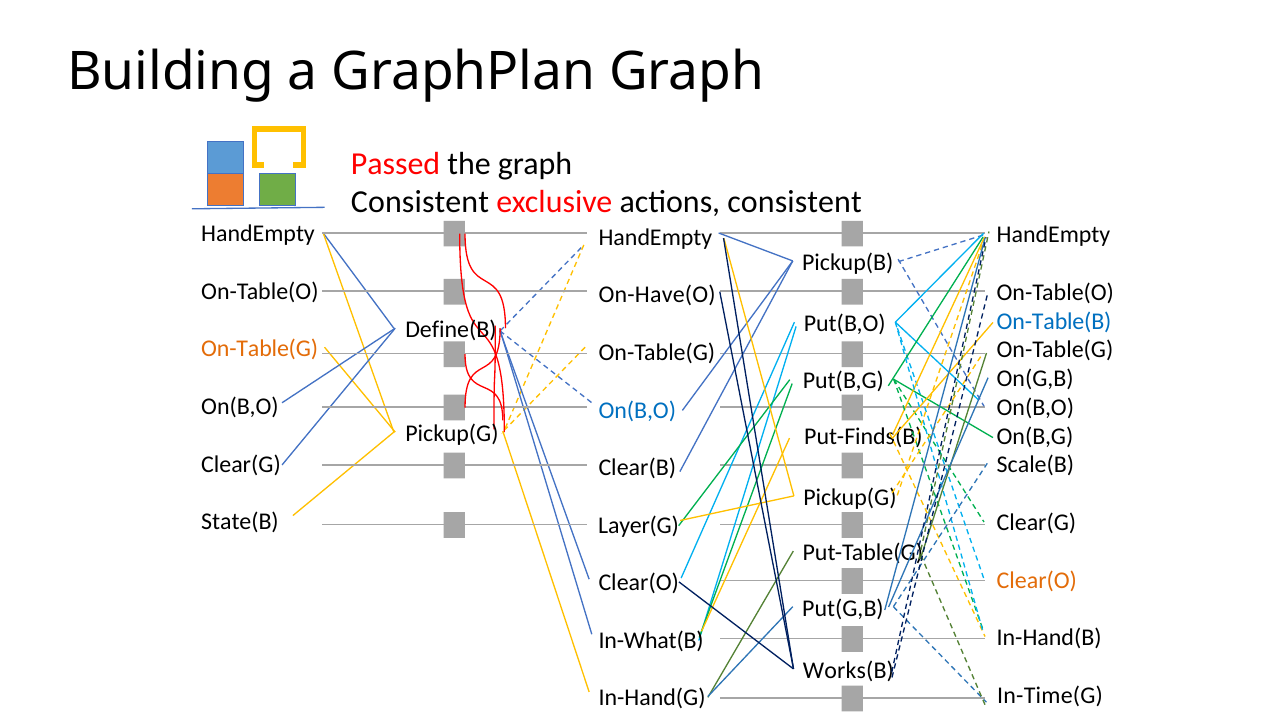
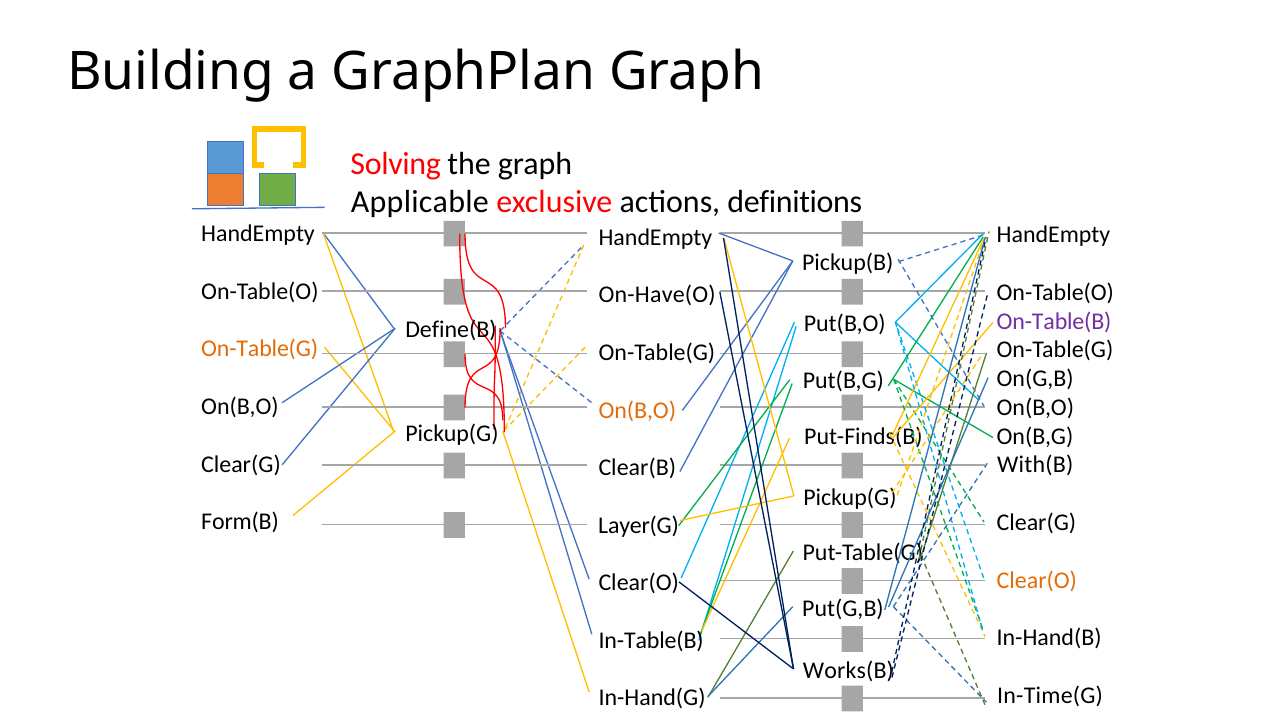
Passed: Passed -> Solving
Consistent at (420, 202): Consistent -> Applicable
actions consistent: consistent -> definitions
On-Table(B colour: blue -> purple
On(B,O at (637, 410) colour: blue -> orange
Scale(B: Scale(B -> With(B
State(B: State(B -> Form(B
In-What(B: In-What(B -> In-Table(B
